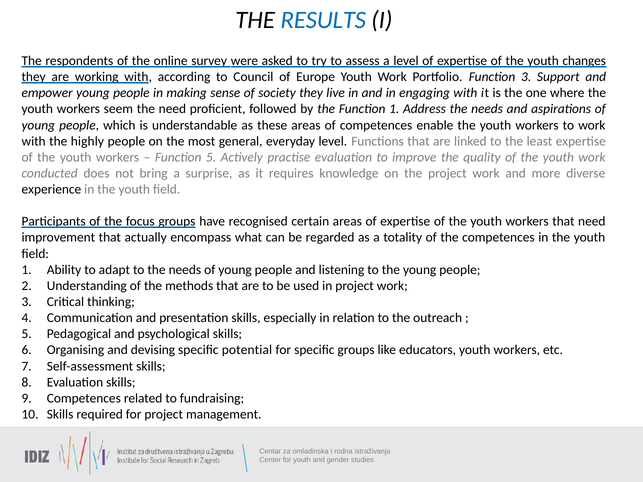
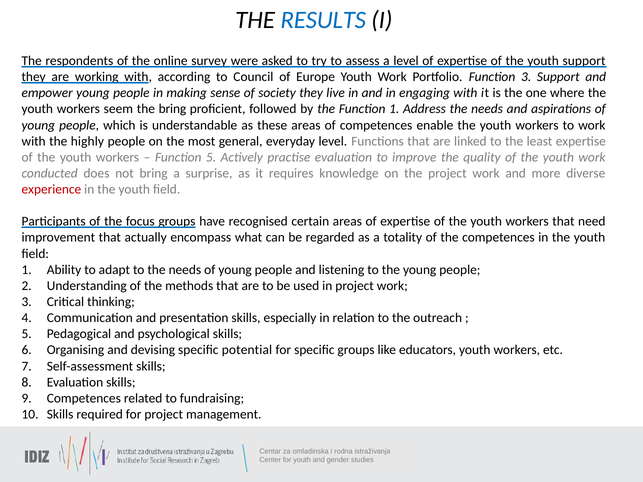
youth changes: changes -> support
the need: need -> bring
experience colour: black -> red
